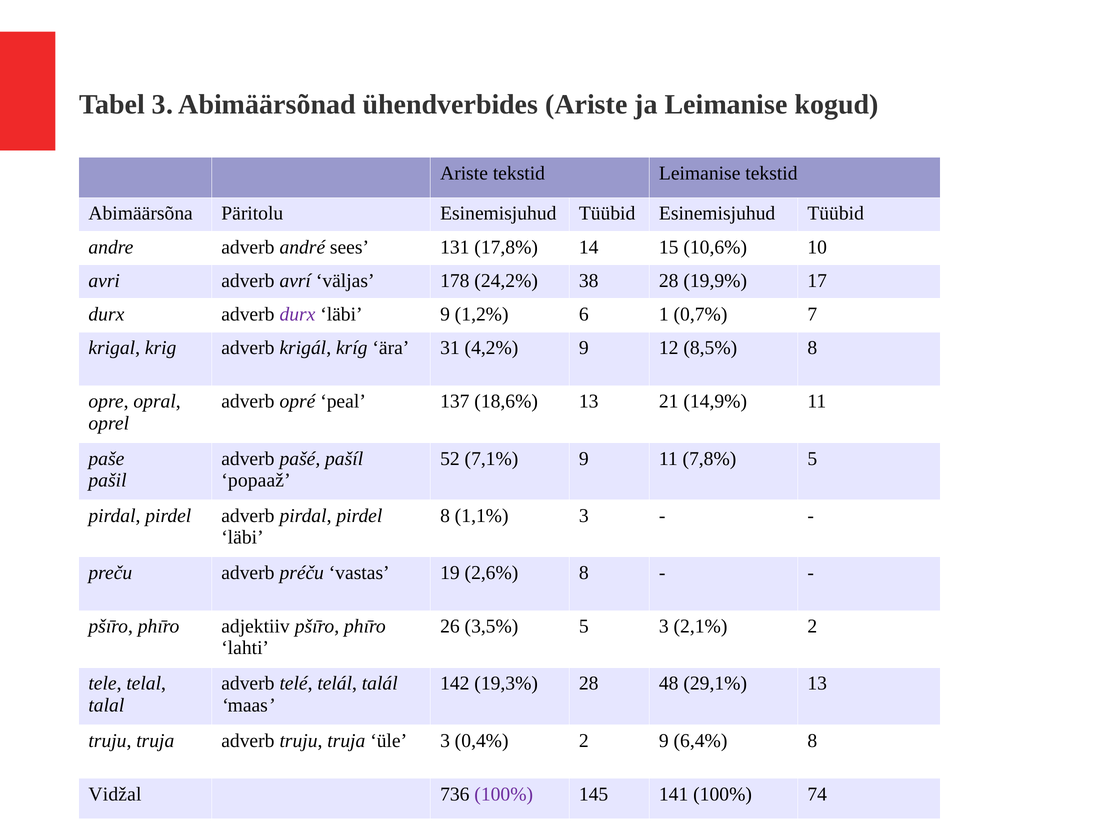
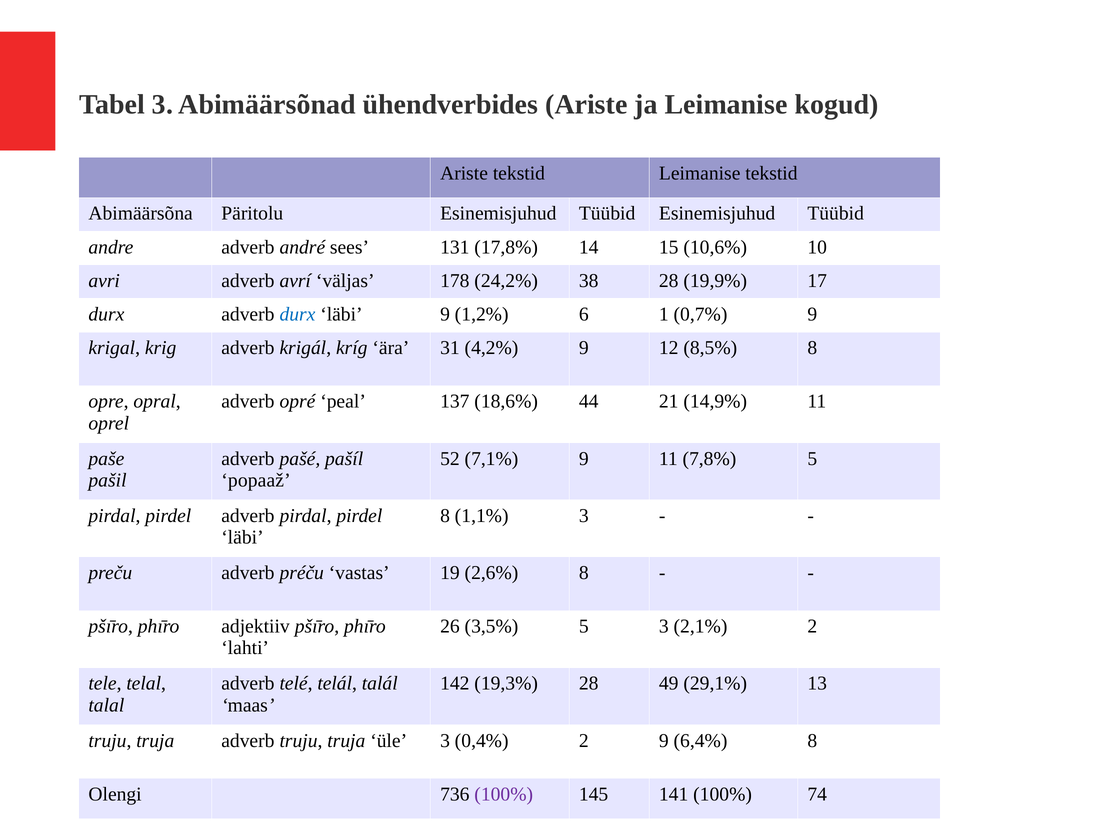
durx at (297, 314) colour: purple -> blue
0,7% 7: 7 -> 9
18,6% 13: 13 -> 44
48: 48 -> 49
Vidžal: Vidžal -> Olengi
